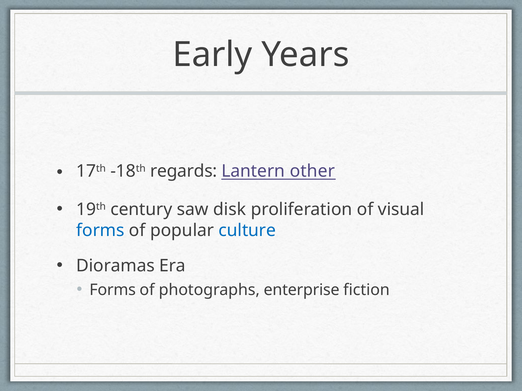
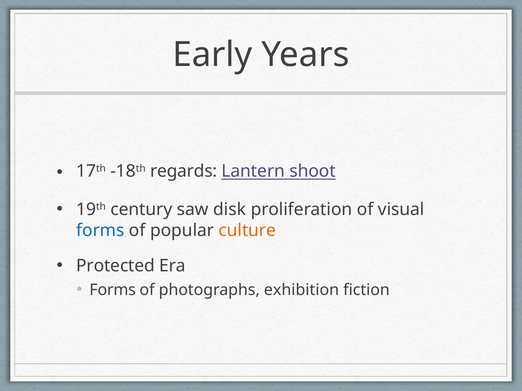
other: other -> shoot
culture colour: blue -> orange
Dioramas: Dioramas -> Protected
enterprise: enterprise -> exhibition
